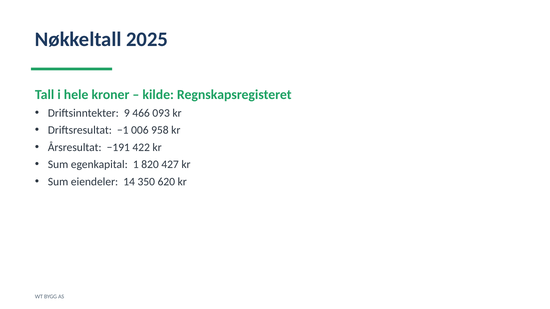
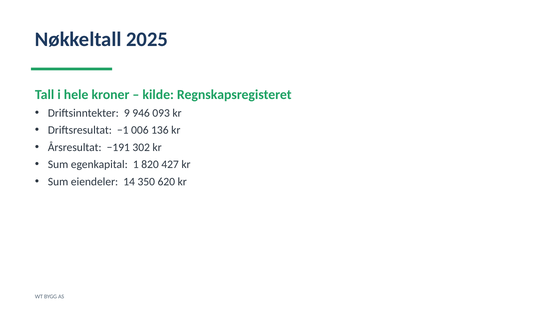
466: 466 -> 946
958: 958 -> 136
422: 422 -> 302
